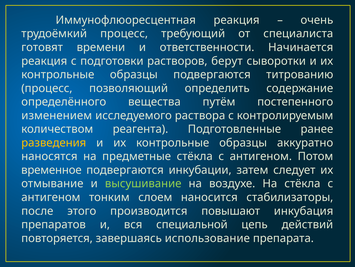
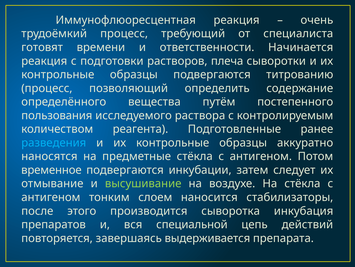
берут: берут -> плеча
изменением: изменением -> пользования
разведения colour: yellow -> light blue
повышают: повышают -> сыворотка
использование: использование -> выдерживается
